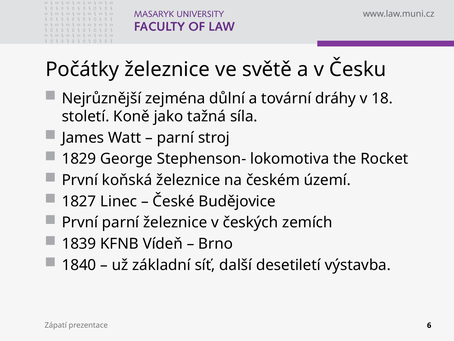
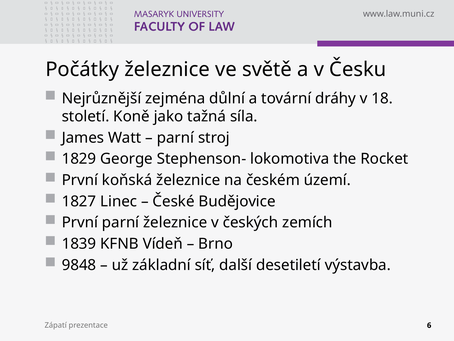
1840: 1840 -> 9848
